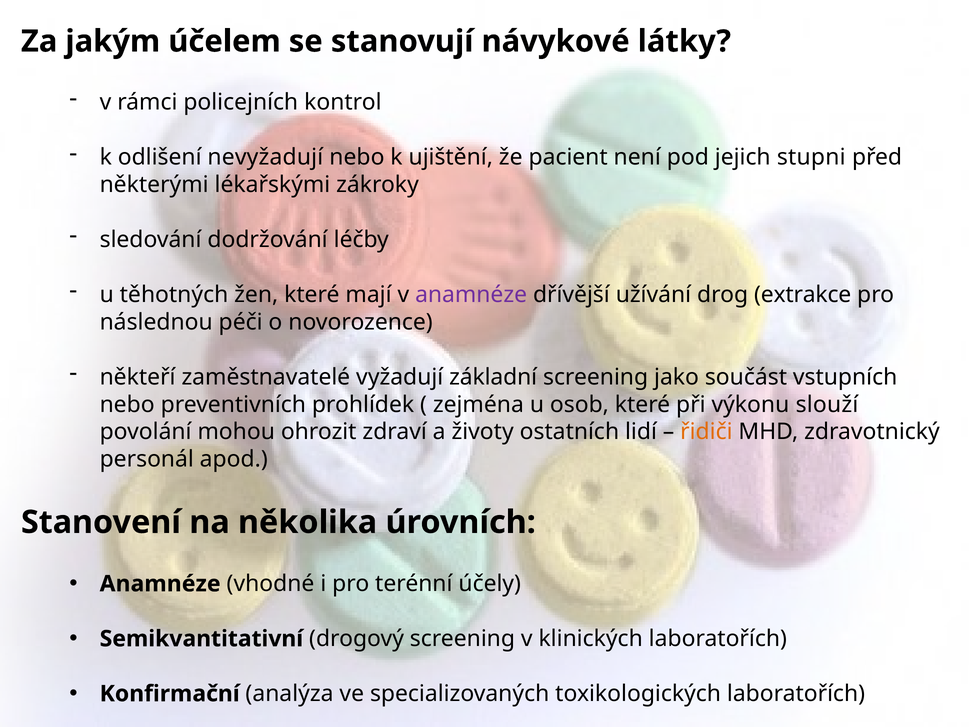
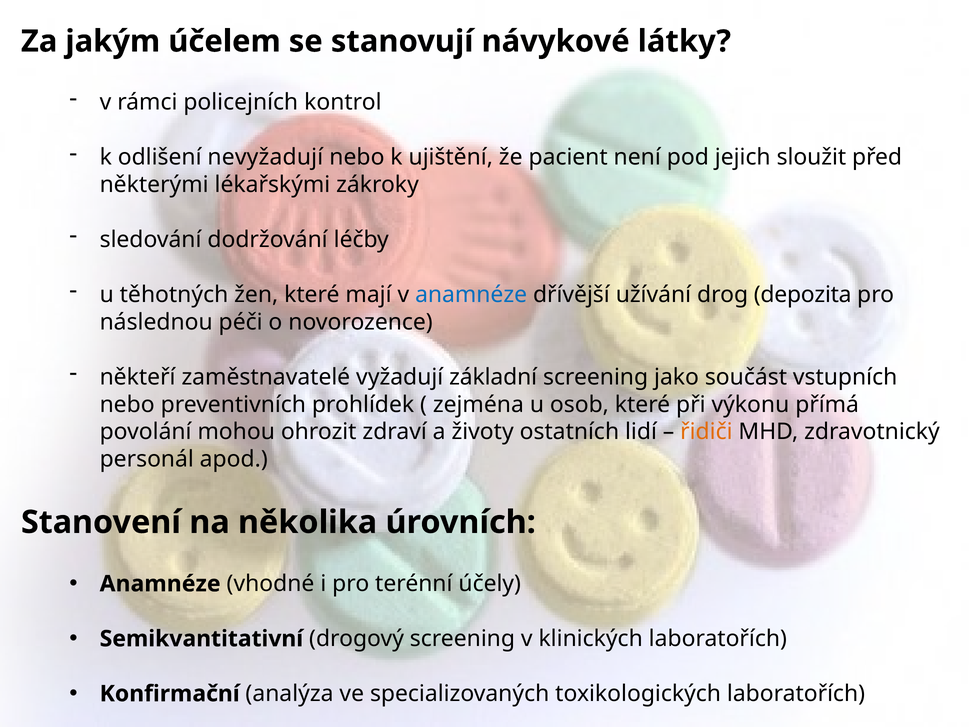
stupni: stupni -> sloužit
anamnéze at (471, 294) colour: purple -> blue
extrakce: extrakce -> depozita
slouží: slouží -> přímá
